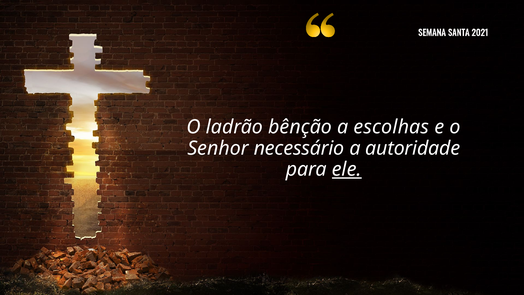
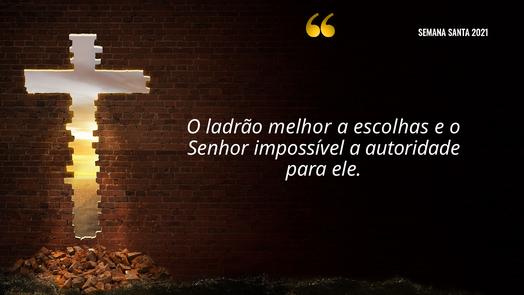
bênção: bênção -> melhor
necessário: necessário -> impossível
ele underline: present -> none
